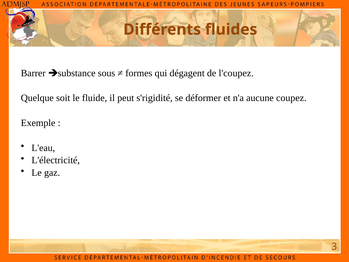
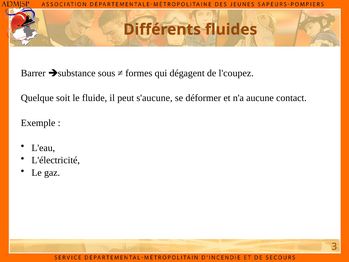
s'rigidité: s'rigidité -> s'aucune
coupez: coupez -> contact
